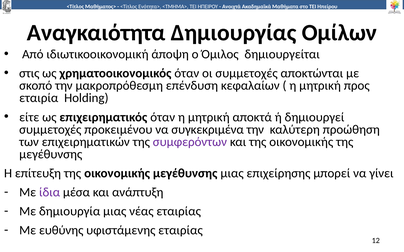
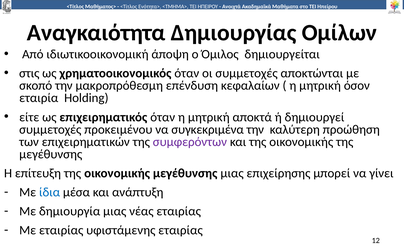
προς: προς -> όσον
ίδια colour: purple -> blue
Με ευθύνης: ευθύνης -> εταιρίας
